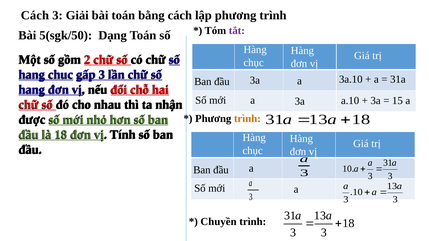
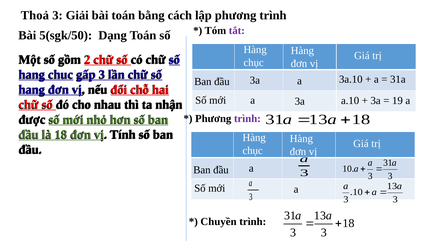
Cách at (35, 15): Cách -> Thoả
15: 15 -> 19
trình at (247, 119) colour: orange -> purple
